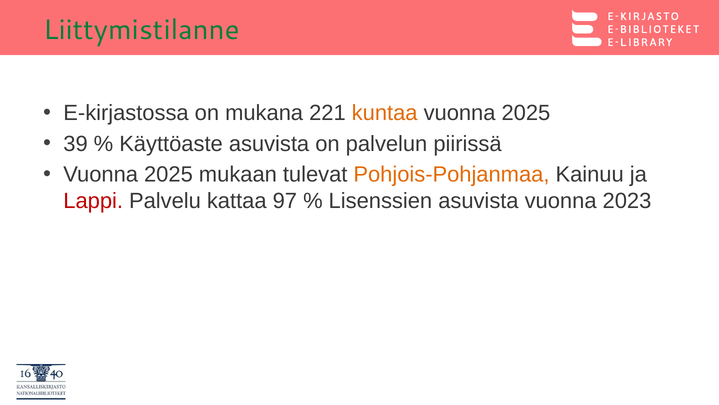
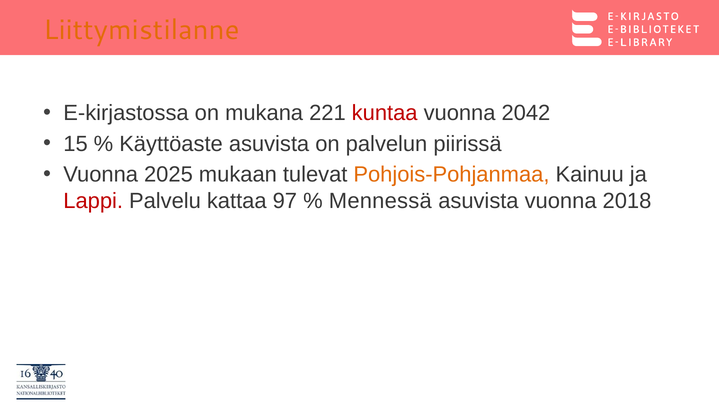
Liittymistilanne colour: green -> orange
kuntaa colour: orange -> red
2025 at (526, 113): 2025 -> 2042
39: 39 -> 15
Lisenssien: Lisenssien -> Mennessä
2023: 2023 -> 2018
